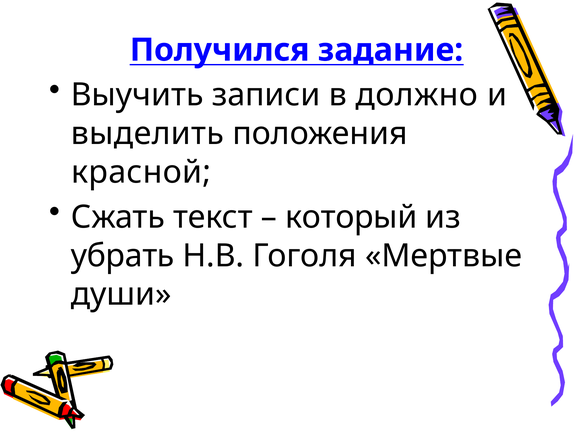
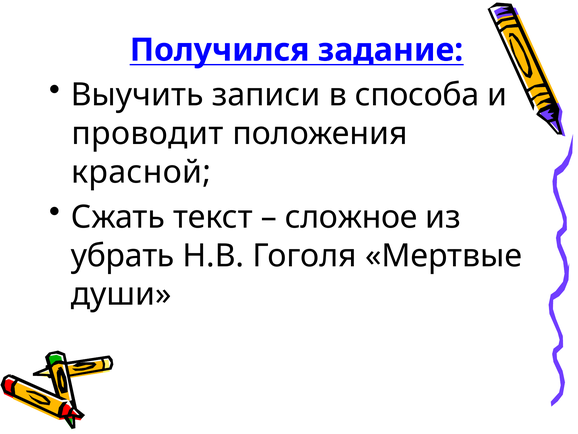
должно: должно -> способа
выделить: выделить -> проводит
который: который -> сложное
